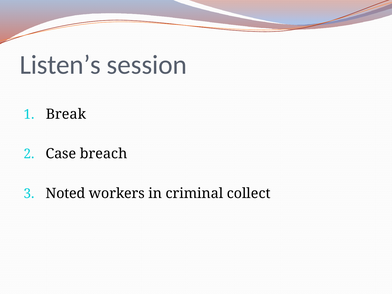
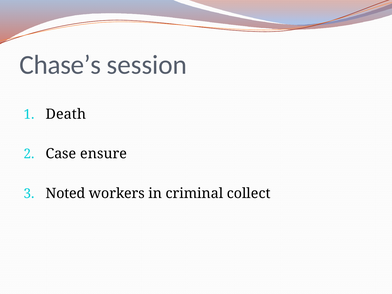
Listen’s: Listen’s -> Chase’s
Break: Break -> Death
breach: breach -> ensure
